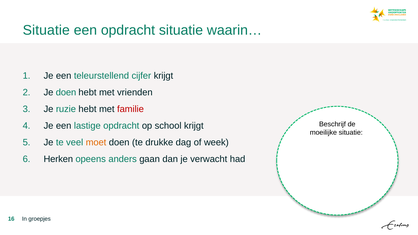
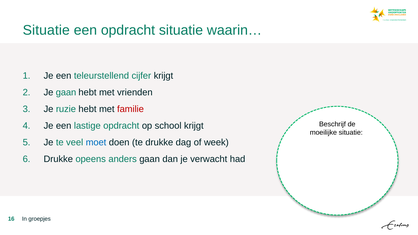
Je doen: doen -> gaan
moet colour: orange -> blue
6 Herken: Herken -> Drukke
